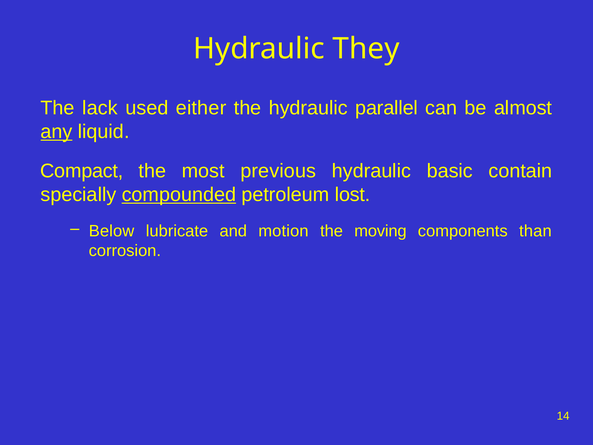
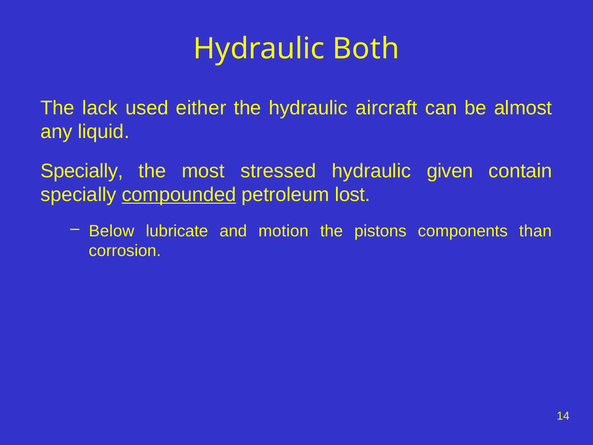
They: They -> Both
parallel: parallel -> aircraft
any underline: present -> none
Compact at (82, 171): Compact -> Specially
previous: previous -> stressed
basic: basic -> given
moving: moving -> pistons
